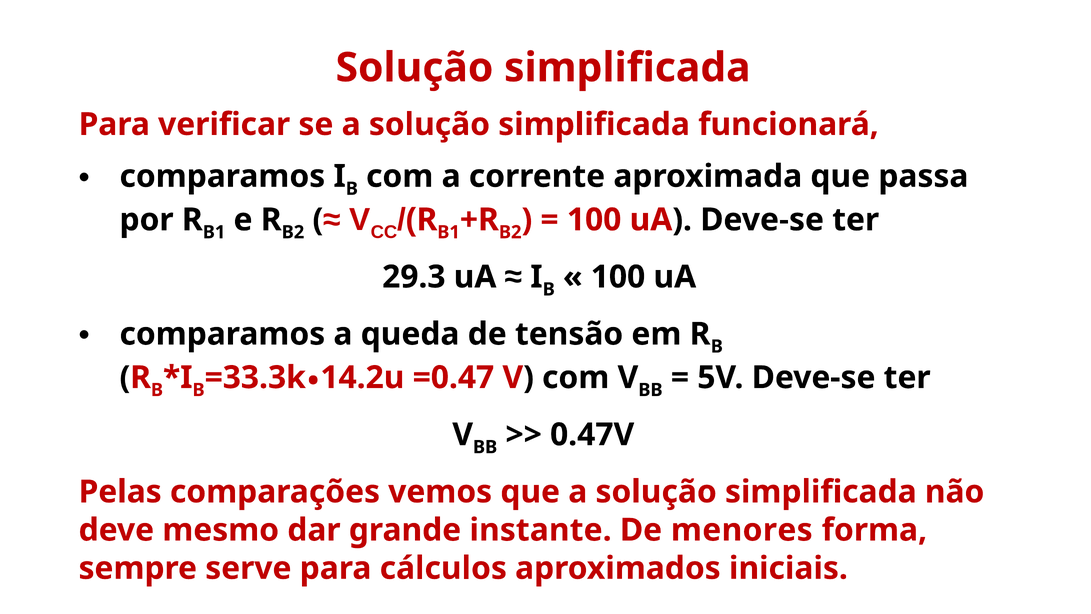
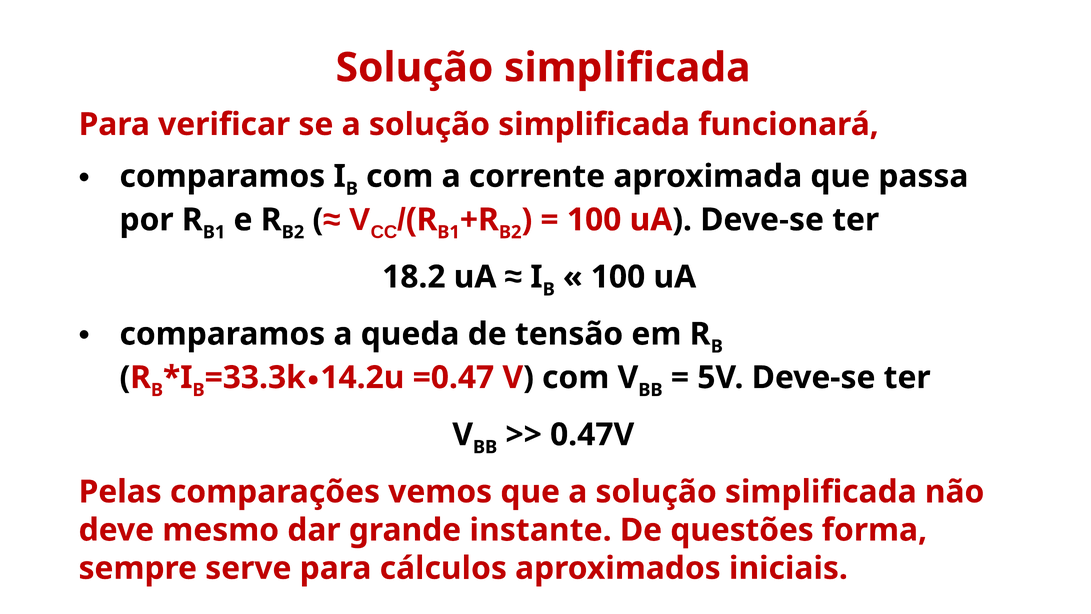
29.3: 29.3 -> 18.2
menores: menores -> questões
